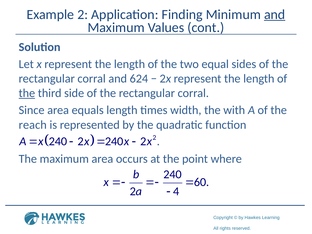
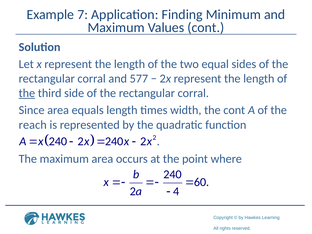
Example 2: 2 -> 7
and at (275, 14) underline: present -> none
624: 624 -> 577
the with: with -> cont
